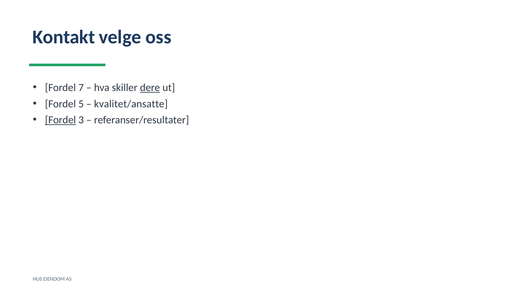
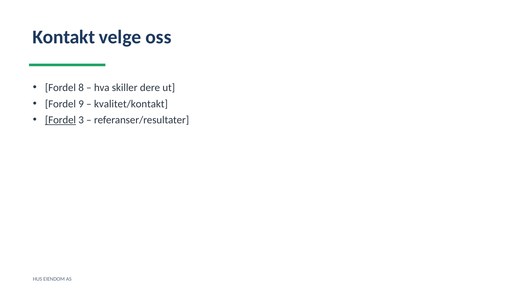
7: 7 -> 8
dere underline: present -> none
5: 5 -> 9
kvalitet/ansatte: kvalitet/ansatte -> kvalitet/kontakt
